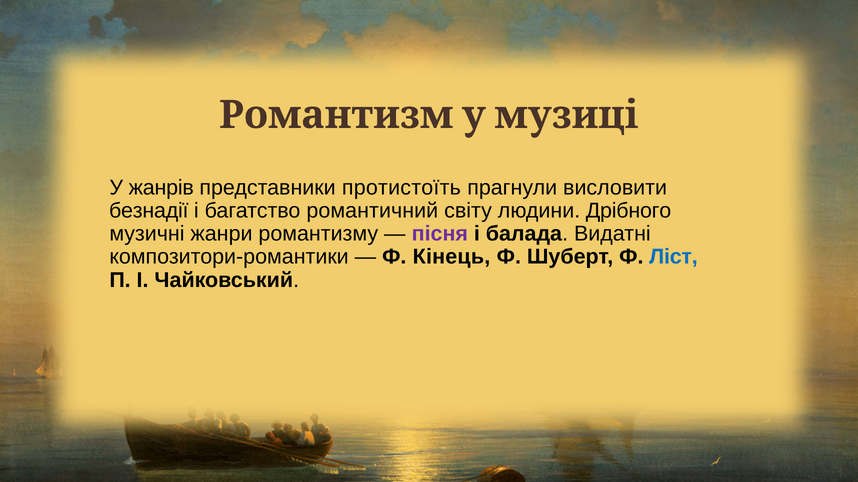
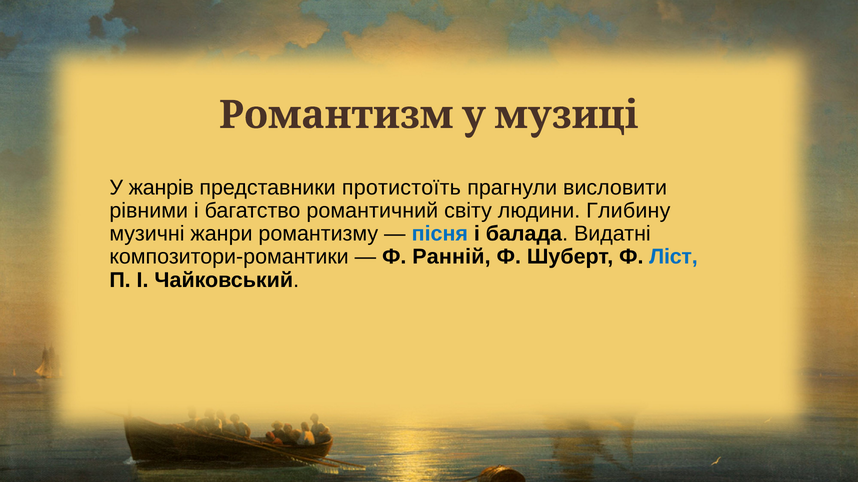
безнадії: безнадії -> рівними
Дрібного: Дрібного -> Глибину
пісня colour: purple -> blue
Кінець: Кінець -> Ранній
